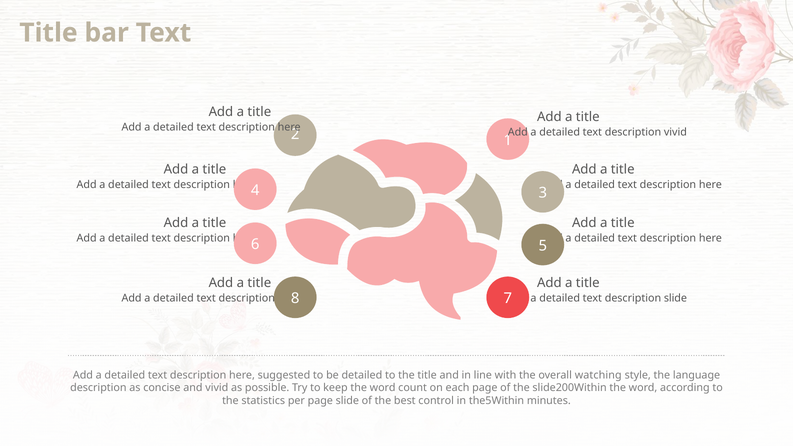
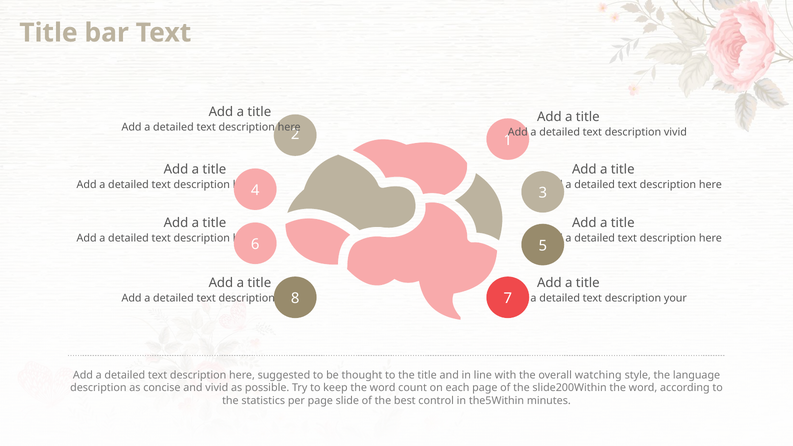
description slide: slide -> your
be detailed: detailed -> thought
